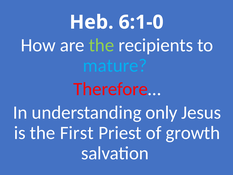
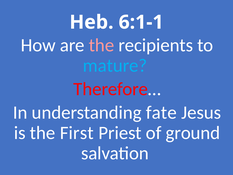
6:1-0: 6:1-0 -> 6:1-1
the at (101, 45) colour: light green -> pink
only: only -> fate
growth: growth -> ground
